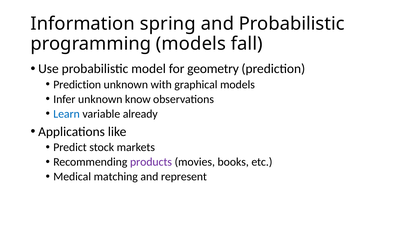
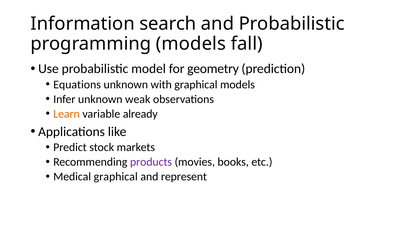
spring: spring -> search
Prediction at (77, 85): Prediction -> Equations
know: know -> weak
Learn colour: blue -> orange
Medical matching: matching -> graphical
